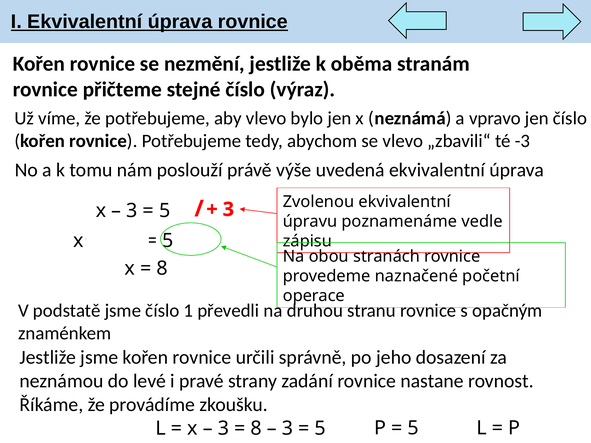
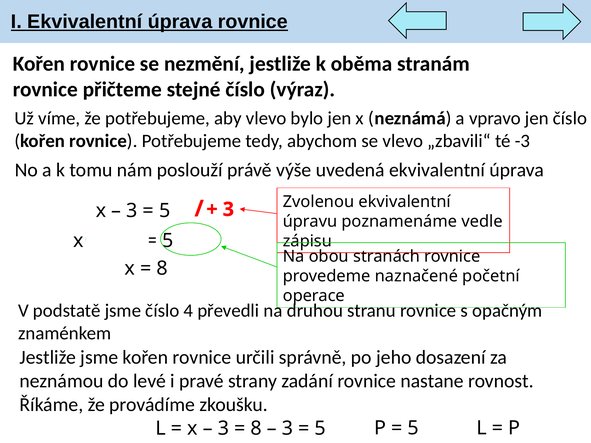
1: 1 -> 4
